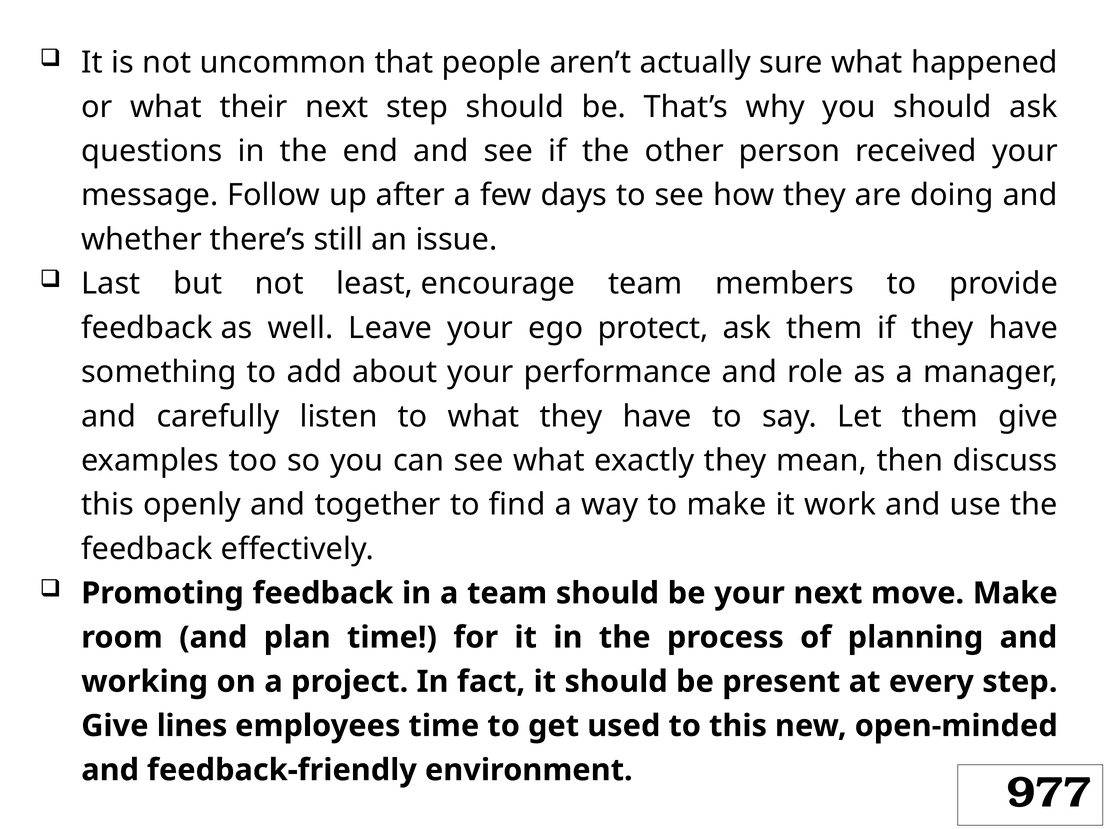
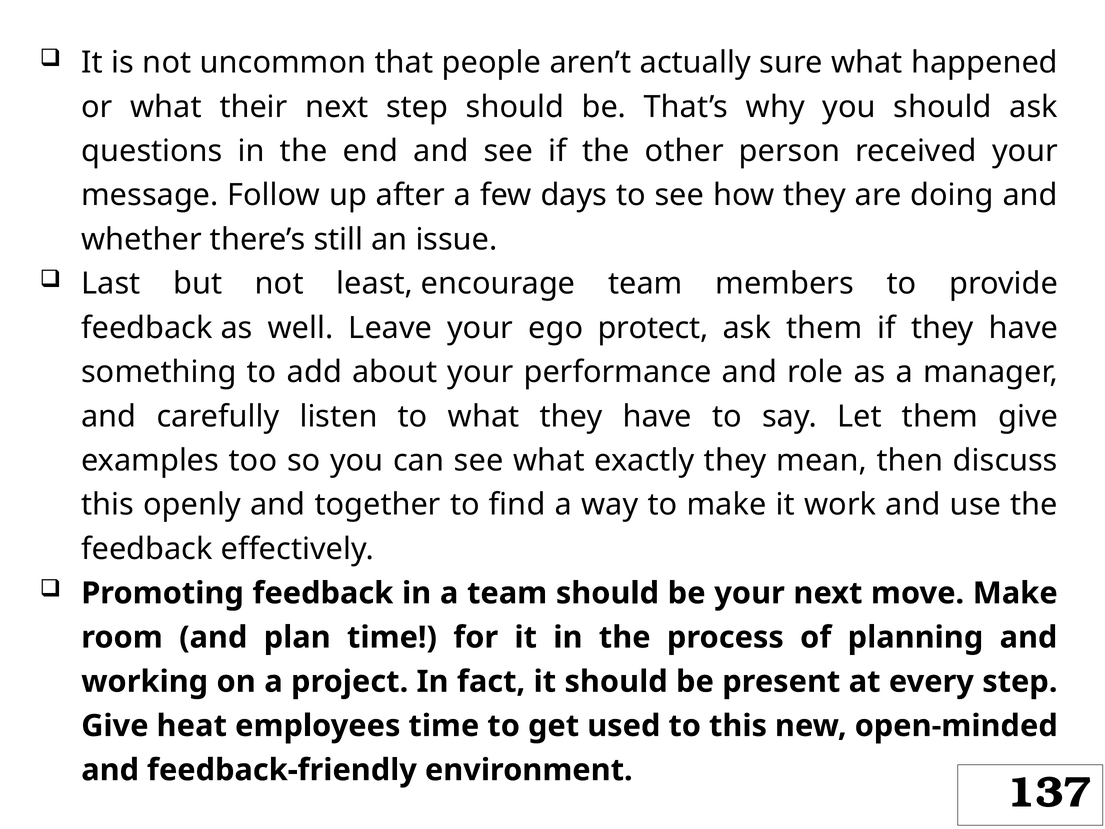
lines: lines -> heat
977: 977 -> 137
